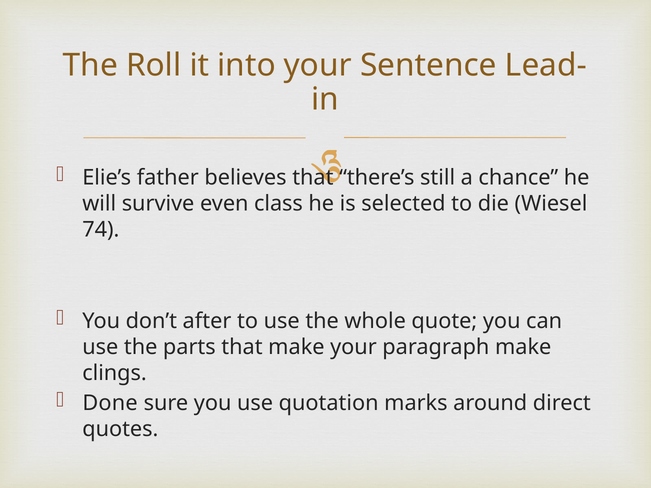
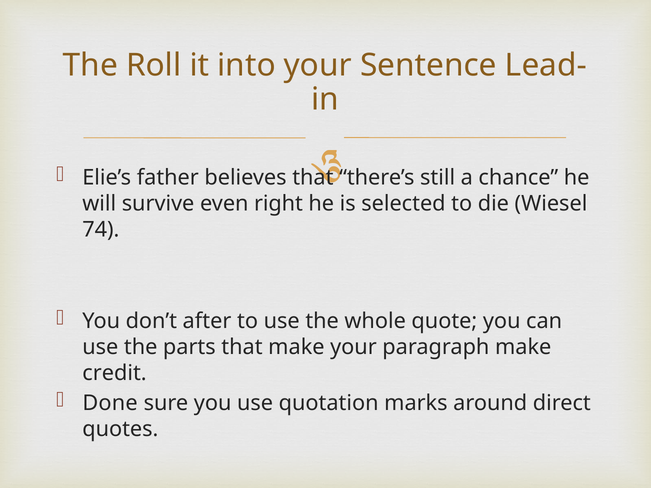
class: class -> right
clings: clings -> credit
